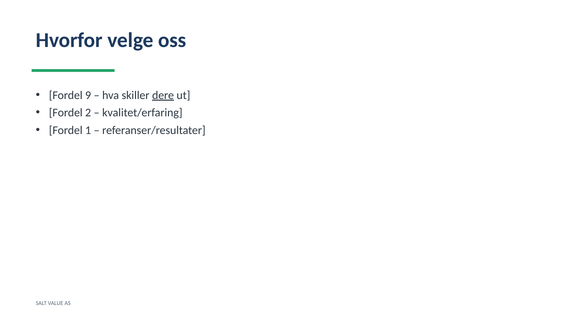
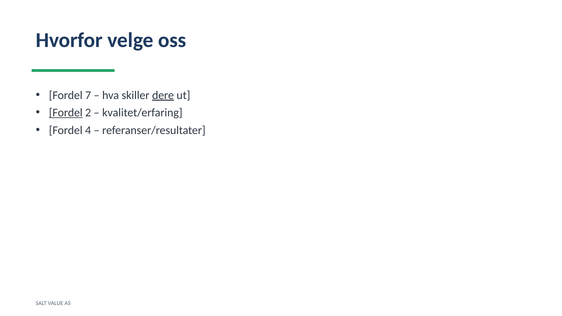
9: 9 -> 7
Fordel at (66, 113) underline: none -> present
1: 1 -> 4
